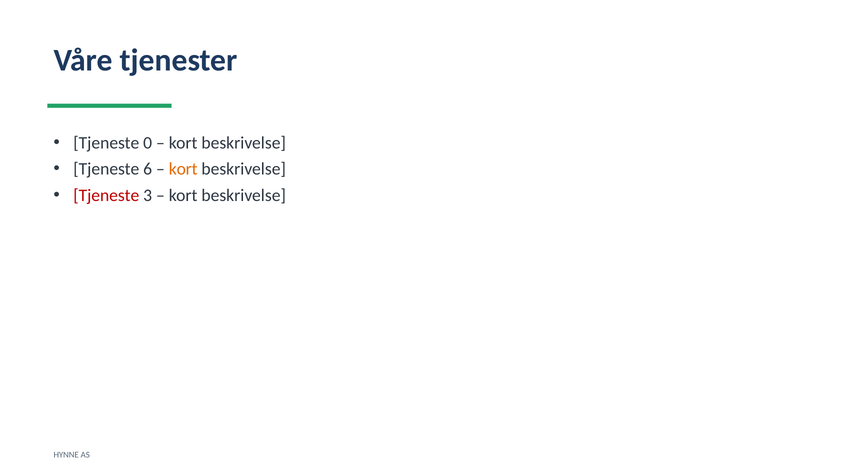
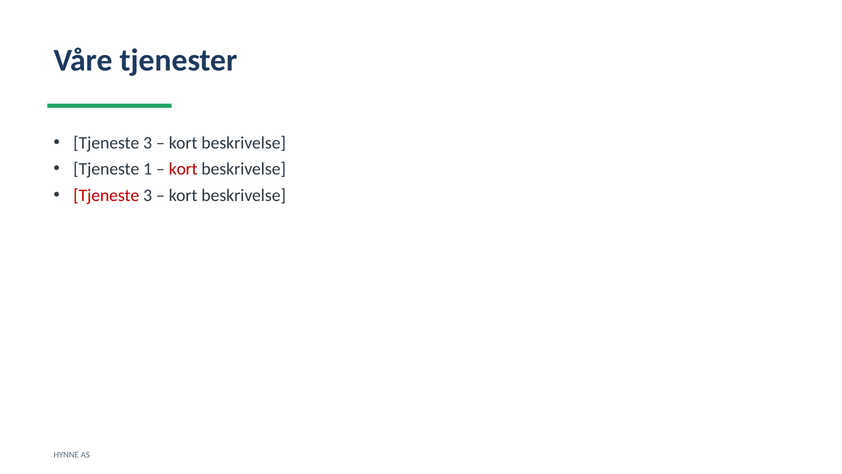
0 at (148, 143): 0 -> 3
6: 6 -> 1
kort at (183, 169) colour: orange -> red
